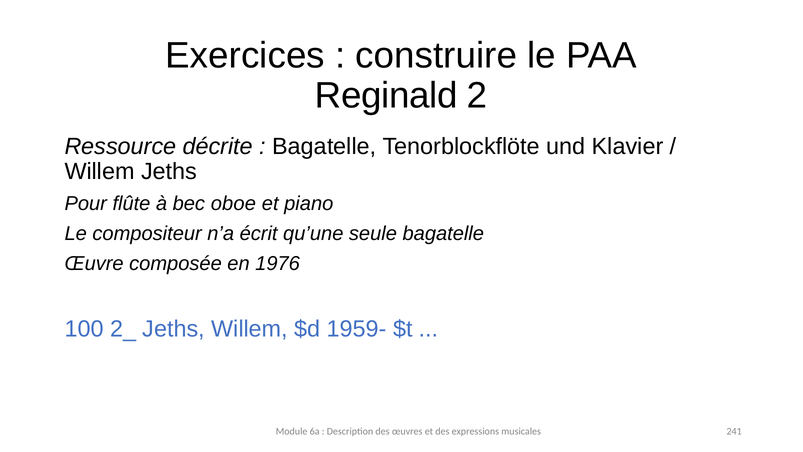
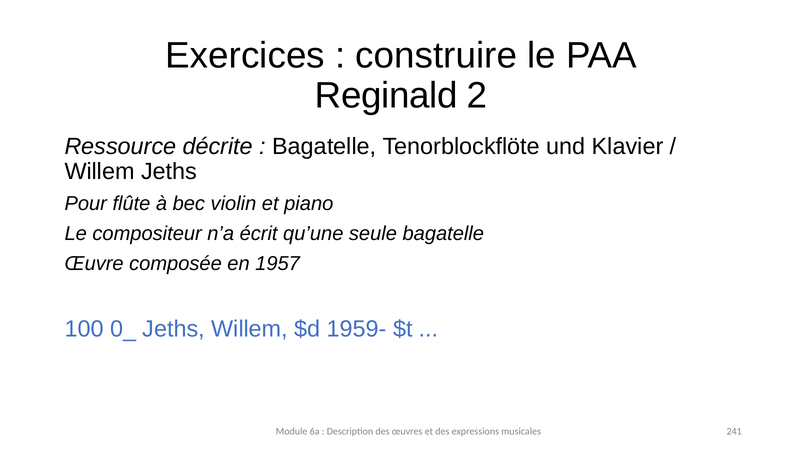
oboe: oboe -> violin
1976: 1976 -> 1957
2_: 2_ -> 0_
